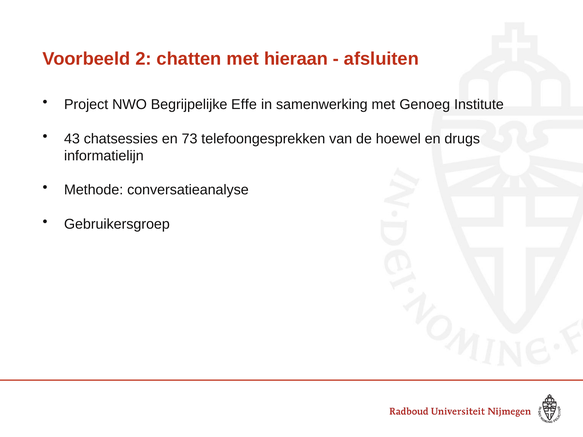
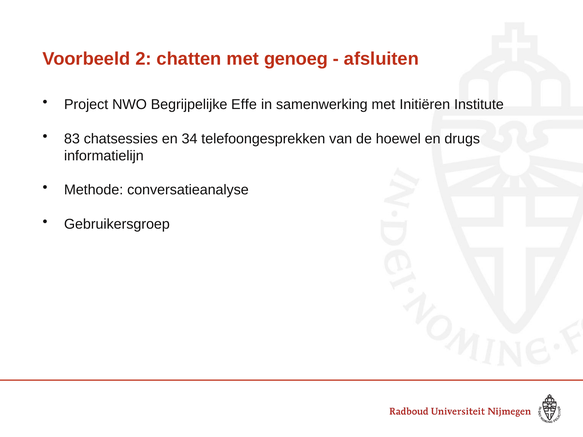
hieraan: hieraan -> genoeg
Genoeg: Genoeg -> Initiëren
43: 43 -> 83
73: 73 -> 34
